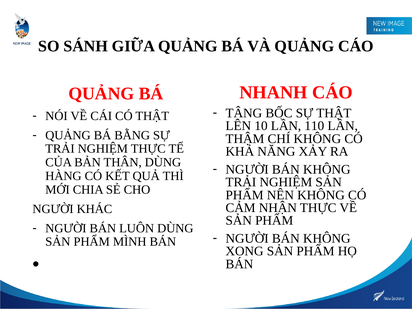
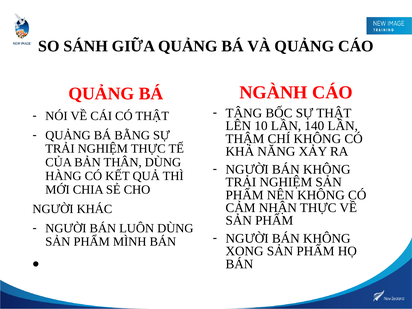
NHANH: NHANH -> NGÀNH
110: 110 -> 140
